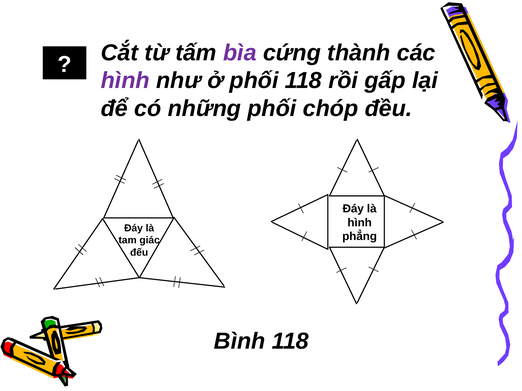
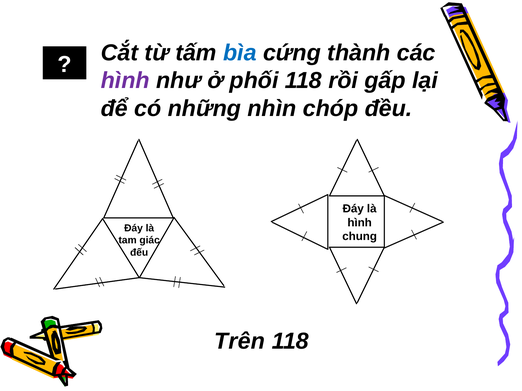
bìa colour: purple -> blue
những phối: phối -> nhìn
phẳng: phẳng -> chung
Bình: Bình -> Trên
